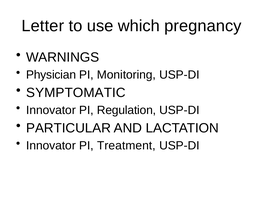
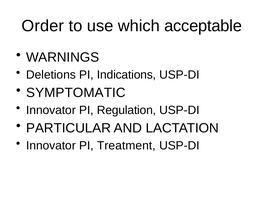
Letter: Letter -> Order
pregnancy: pregnancy -> acceptable
Physician: Physician -> Deletions
Monitoring: Monitoring -> Indications
